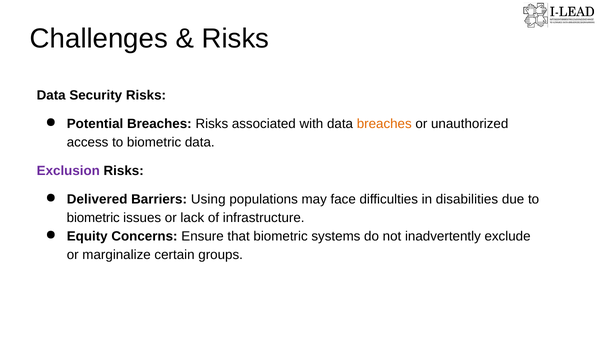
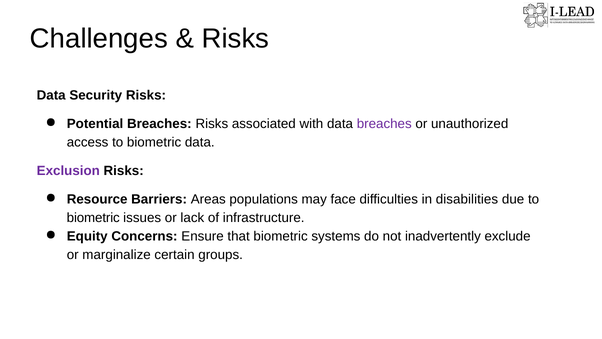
breaches at (384, 124) colour: orange -> purple
Delivered: Delivered -> Resource
Using: Using -> Areas
